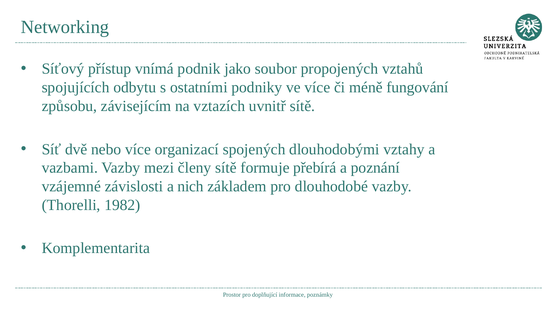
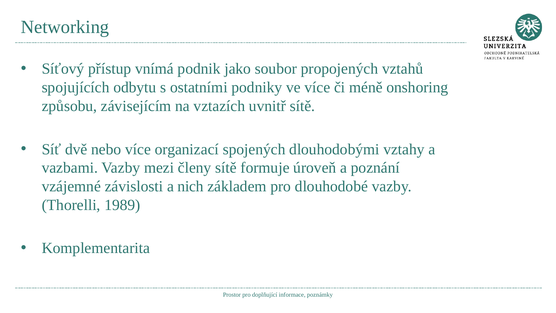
fungování: fungování -> onshoring
přebírá: přebírá -> úroveň
1982: 1982 -> 1989
